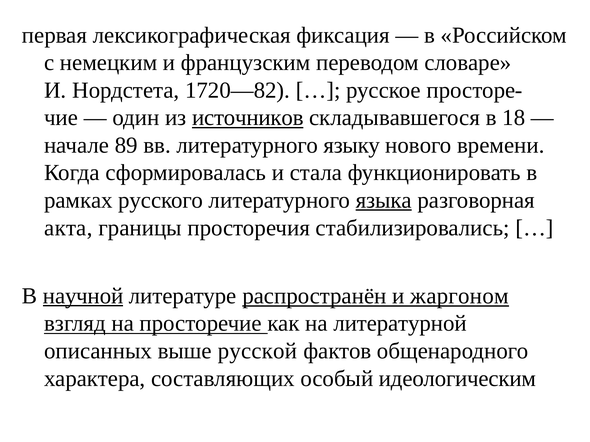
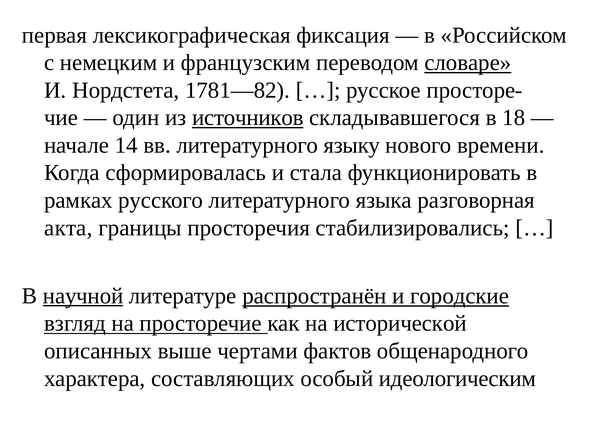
словаре underline: none -> present
1720—82: 1720—82 -> 1781—82
89: 89 -> 14
языка underline: present -> none
жаргоном: жаргоном -> городские
литературной: литературной -> исторической
русской: русской -> чертами
